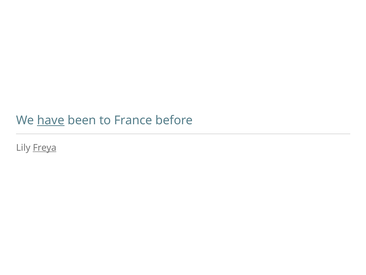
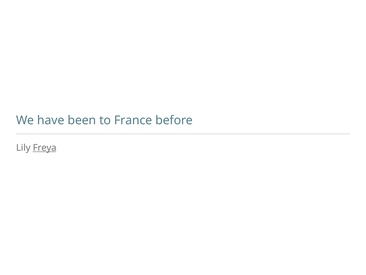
have underline: present -> none
